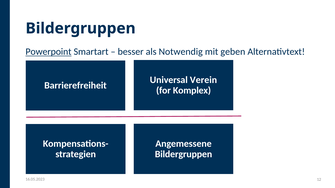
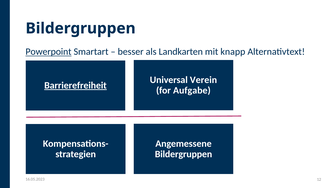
Notwendig: Notwendig -> Landkarten
geben: geben -> knapp
Barrierefreiheit underline: none -> present
Komplex: Komplex -> Aufgabe
